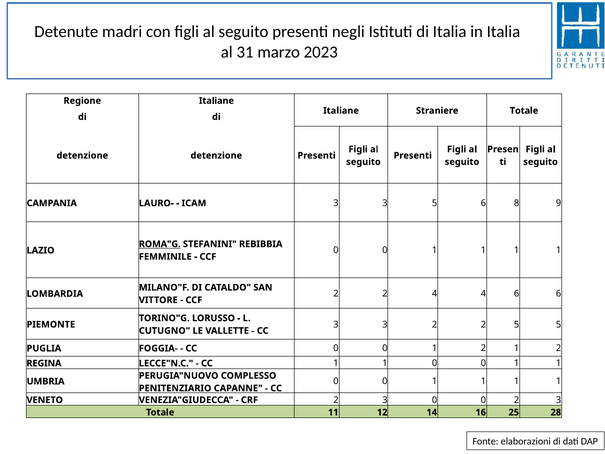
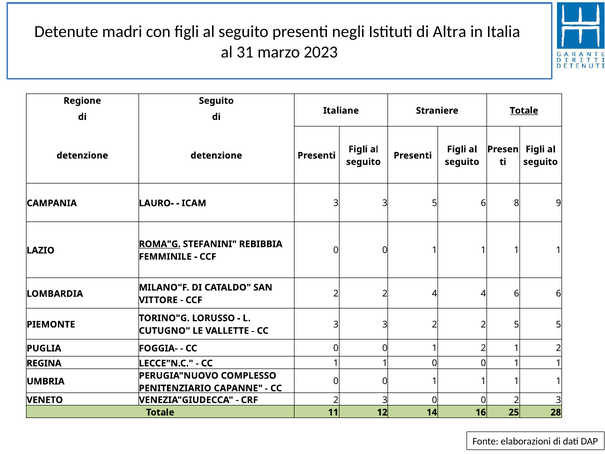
di Italia: Italia -> Altra
Regione Italiane: Italiane -> Seguito
Totale at (524, 111) underline: none -> present
